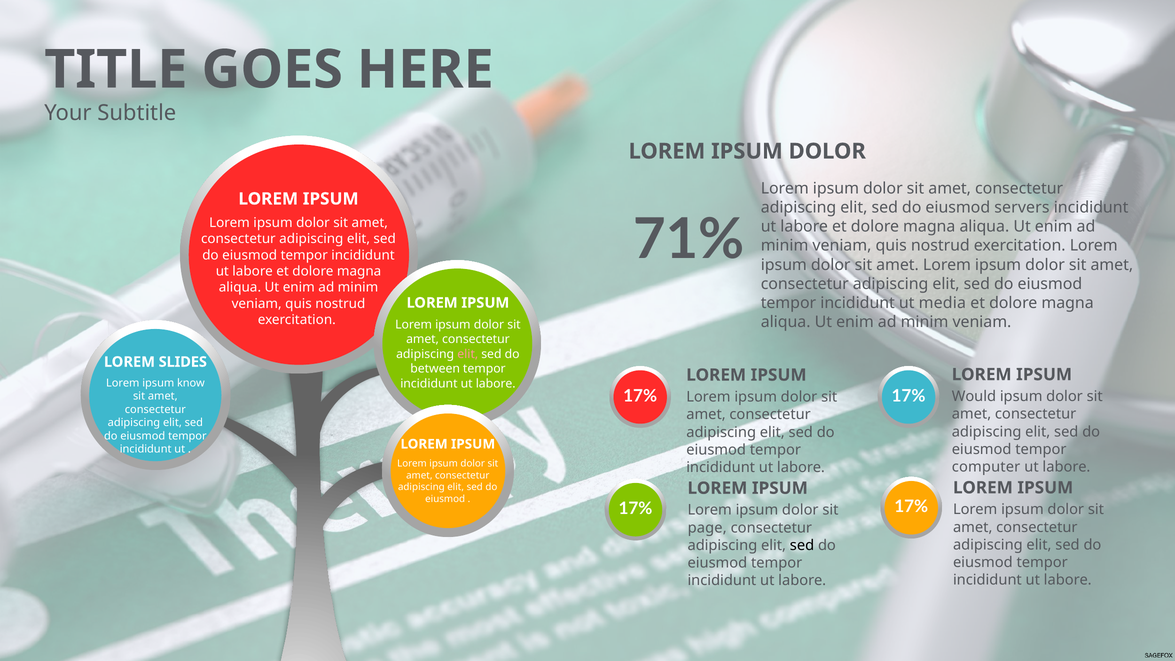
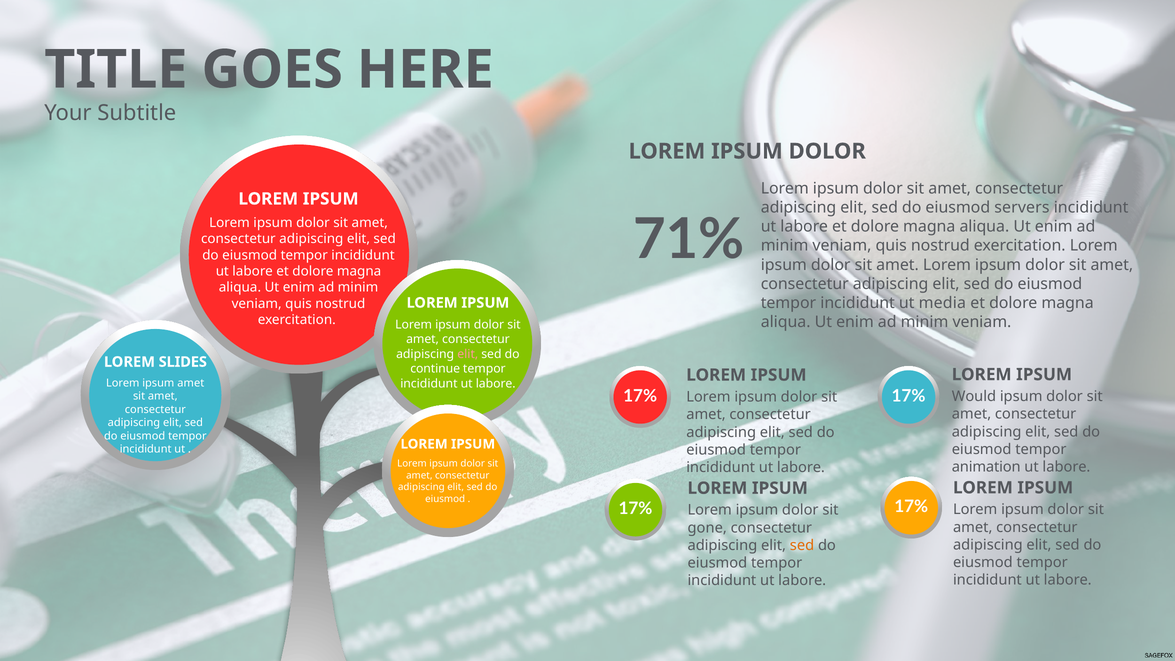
between: between -> continue
ipsum know: know -> amet
computer: computer -> animation
page: page -> gone
sed at (802, 545) colour: black -> orange
